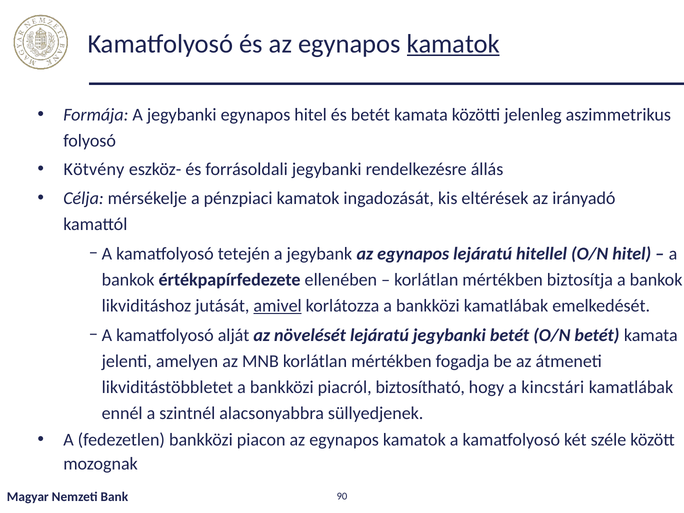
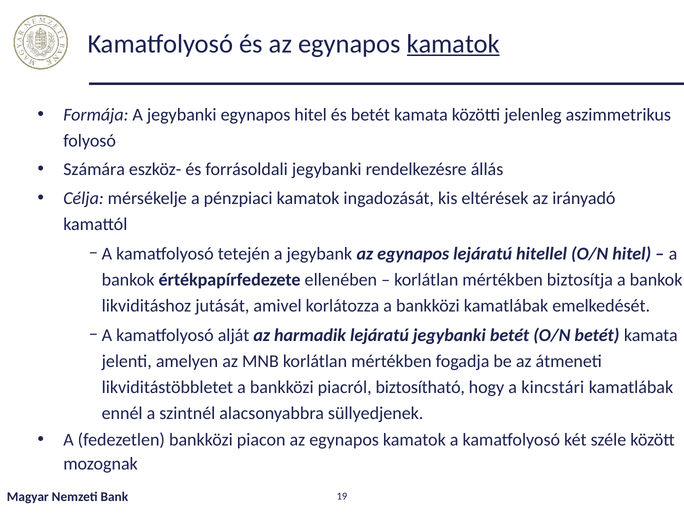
Kötvény: Kötvény -> Számára
amivel underline: present -> none
növelését: növelését -> harmadik
90: 90 -> 19
